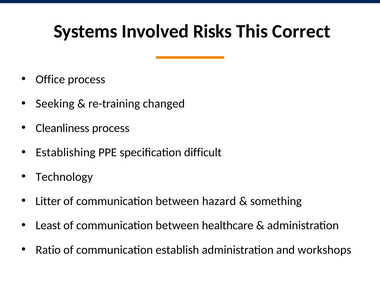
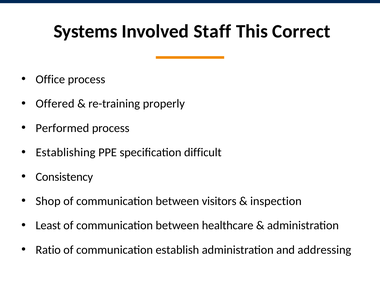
Risks: Risks -> Staff
Seeking: Seeking -> Offered
changed: changed -> properly
Cleanliness: Cleanliness -> Performed
Technology: Technology -> Consistency
Litter: Litter -> Shop
hazard: hazard -> visitors
something: something -> inspection
workshops: workshops -> addressing
